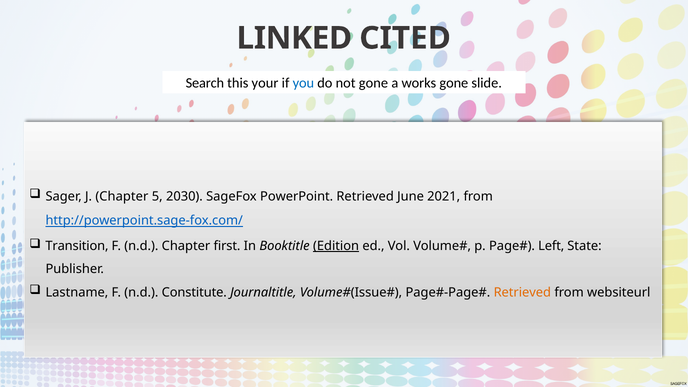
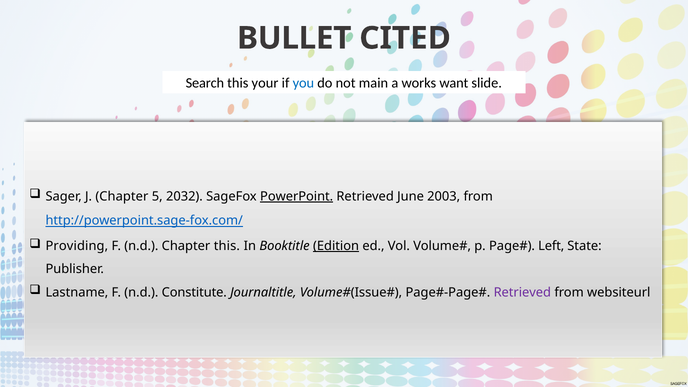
LINKED: LINKED -> BULLET
not gone: gone -> main
works gone: gone -> want
2030: 2030 -> 2032
PowerPoint underline: none -> present
2021: 2021 -> 2003
Transition: Transition -> Providing
Chapter first: first -> this
Retrieved at (522, 292) colour: orange -> purple
